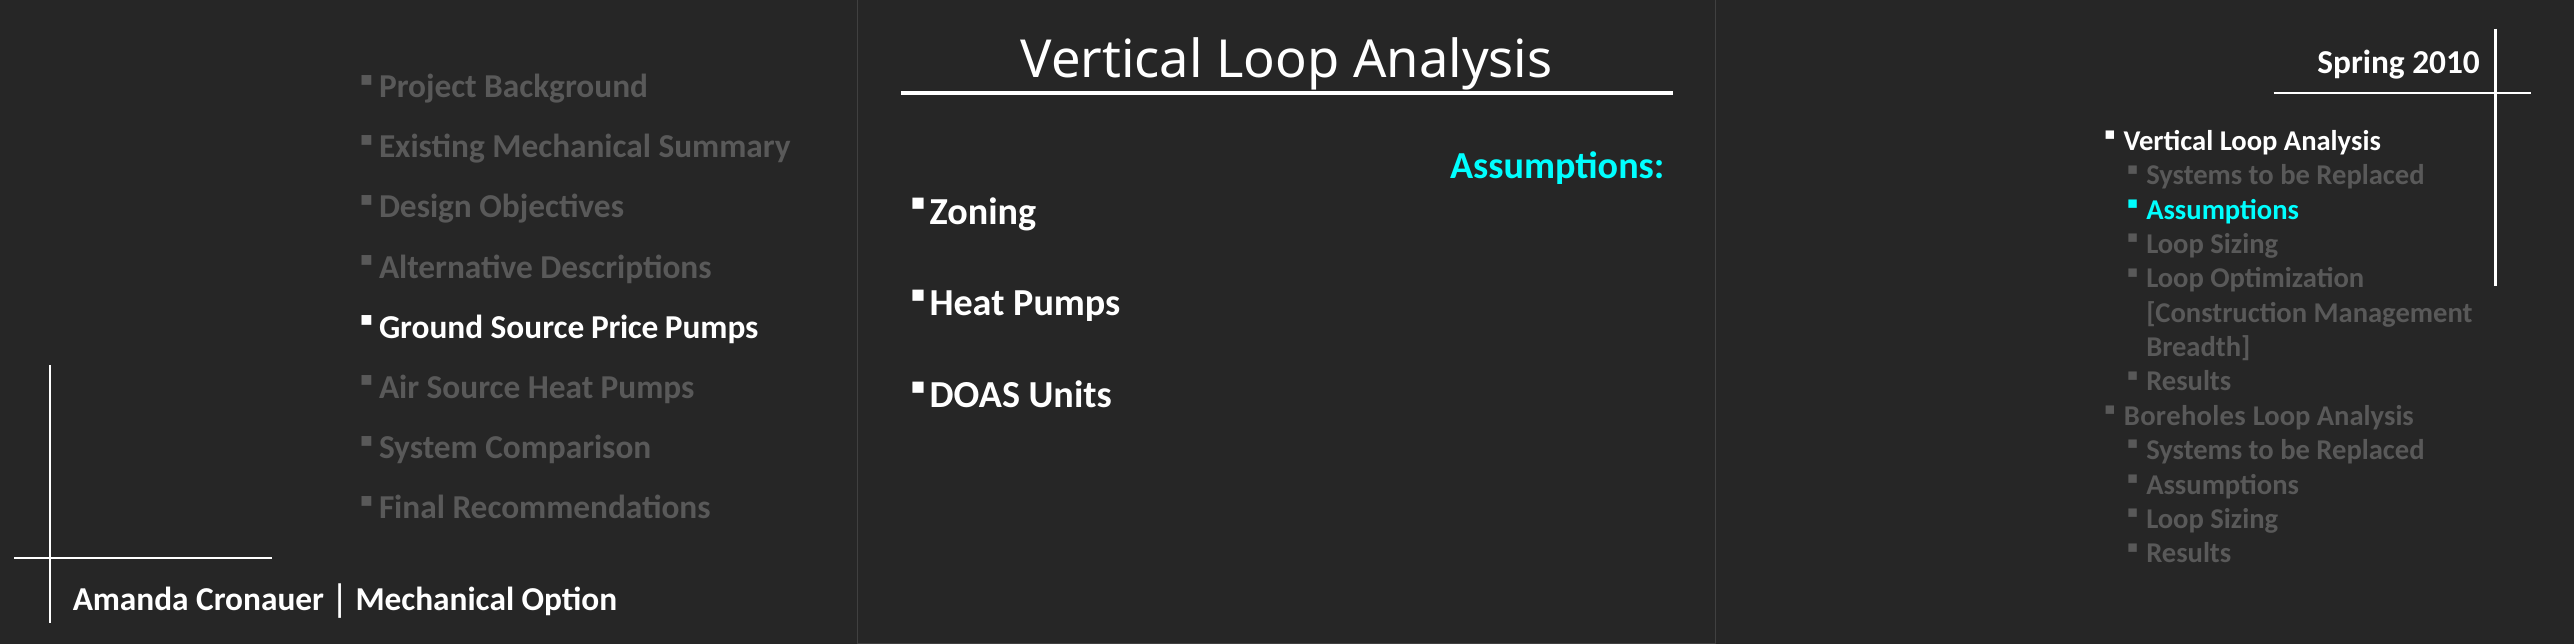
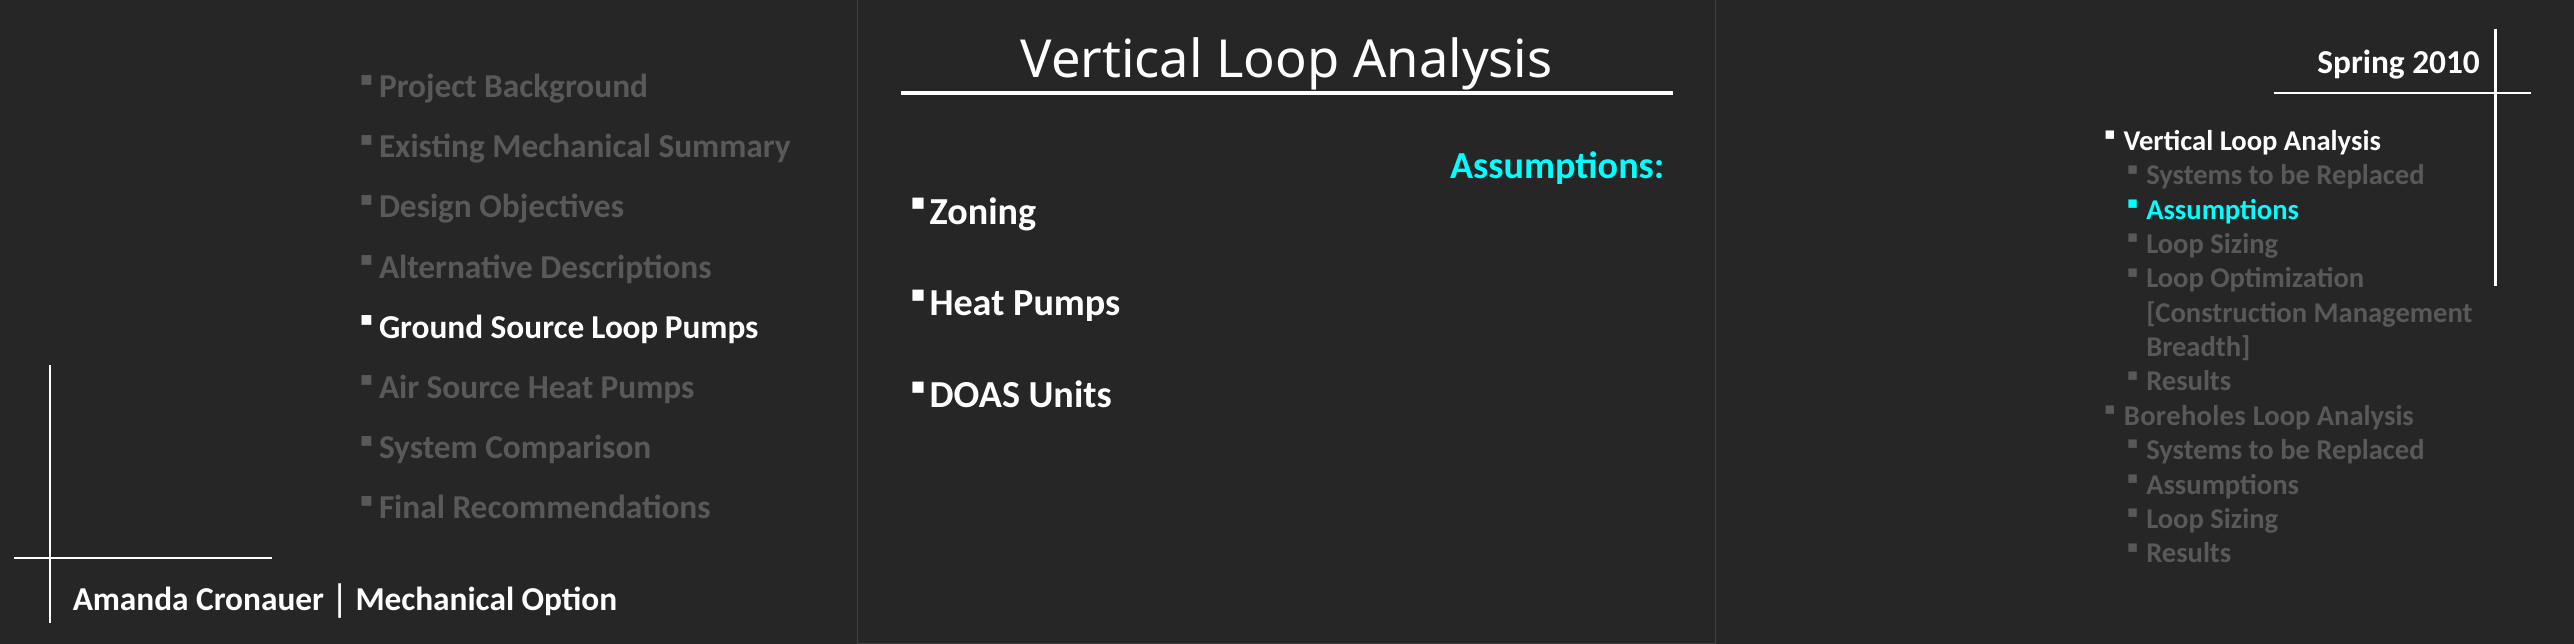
Source Price: Price -> Loop
